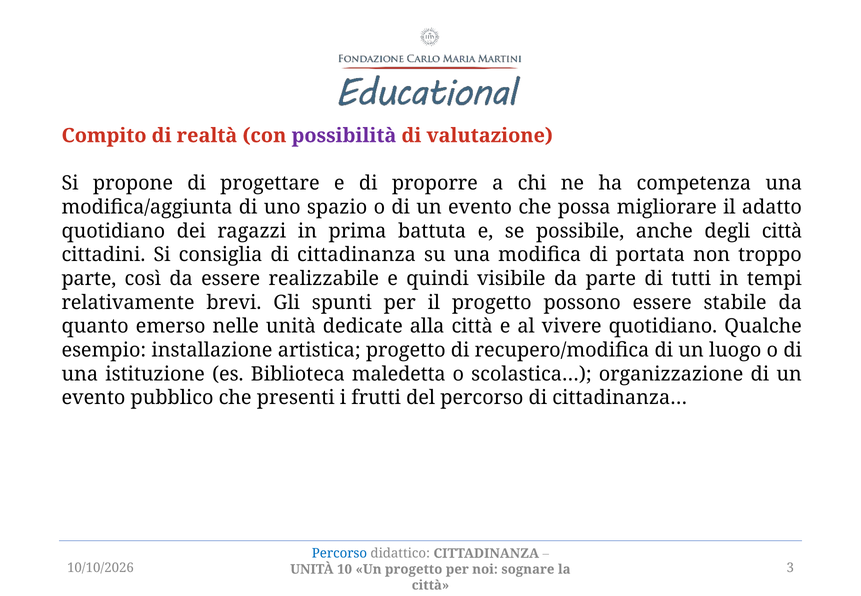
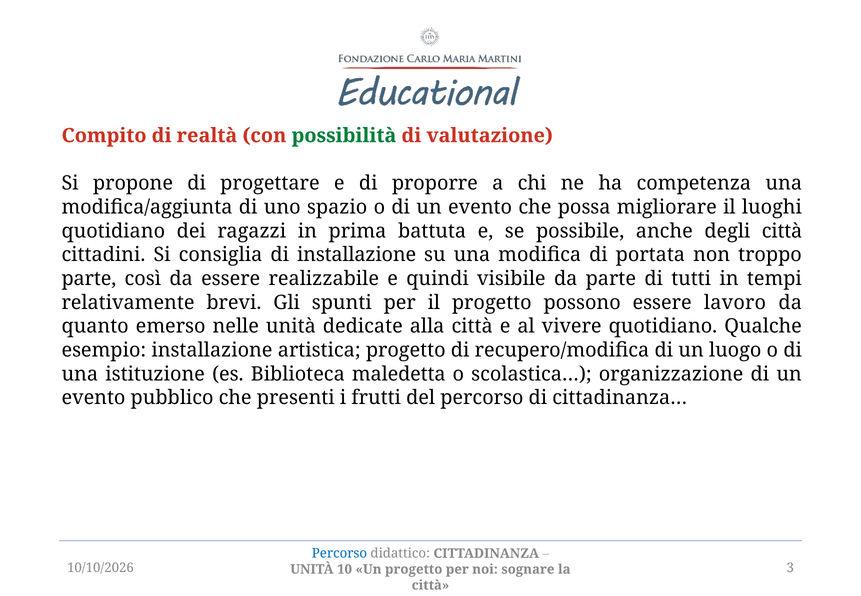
possibilità colour: purple -> green
adatto: adatto -> luoghi
di cittadinanza: cittadinanza -> installazione
stabile: stabile -> lavoro
